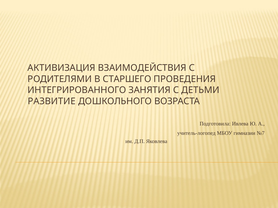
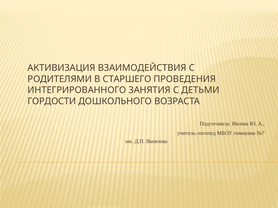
РАЗВИТИЕ: РАЗВИТИЕ -> ГОРДОСТИ
